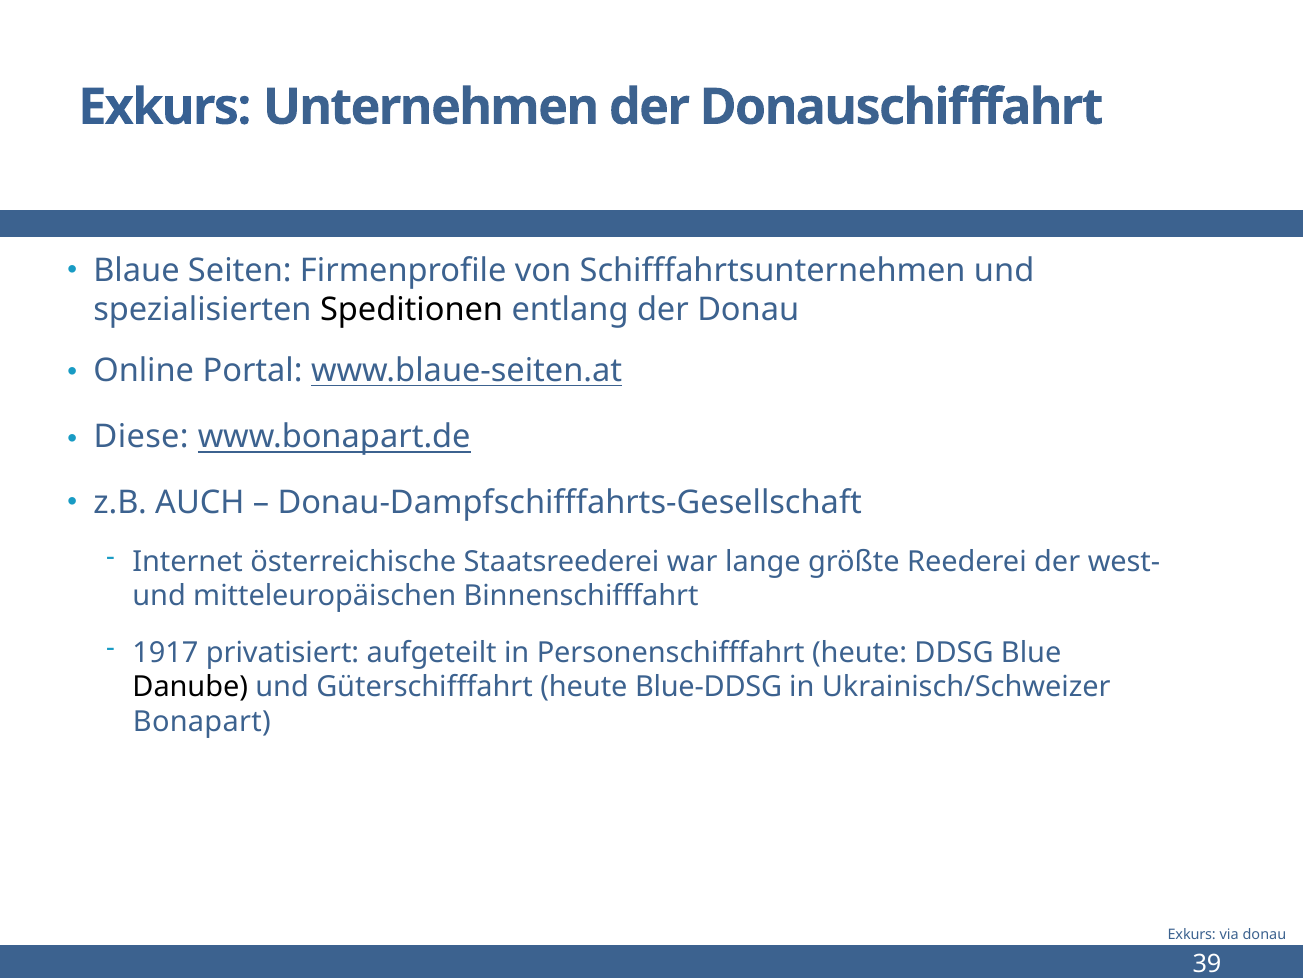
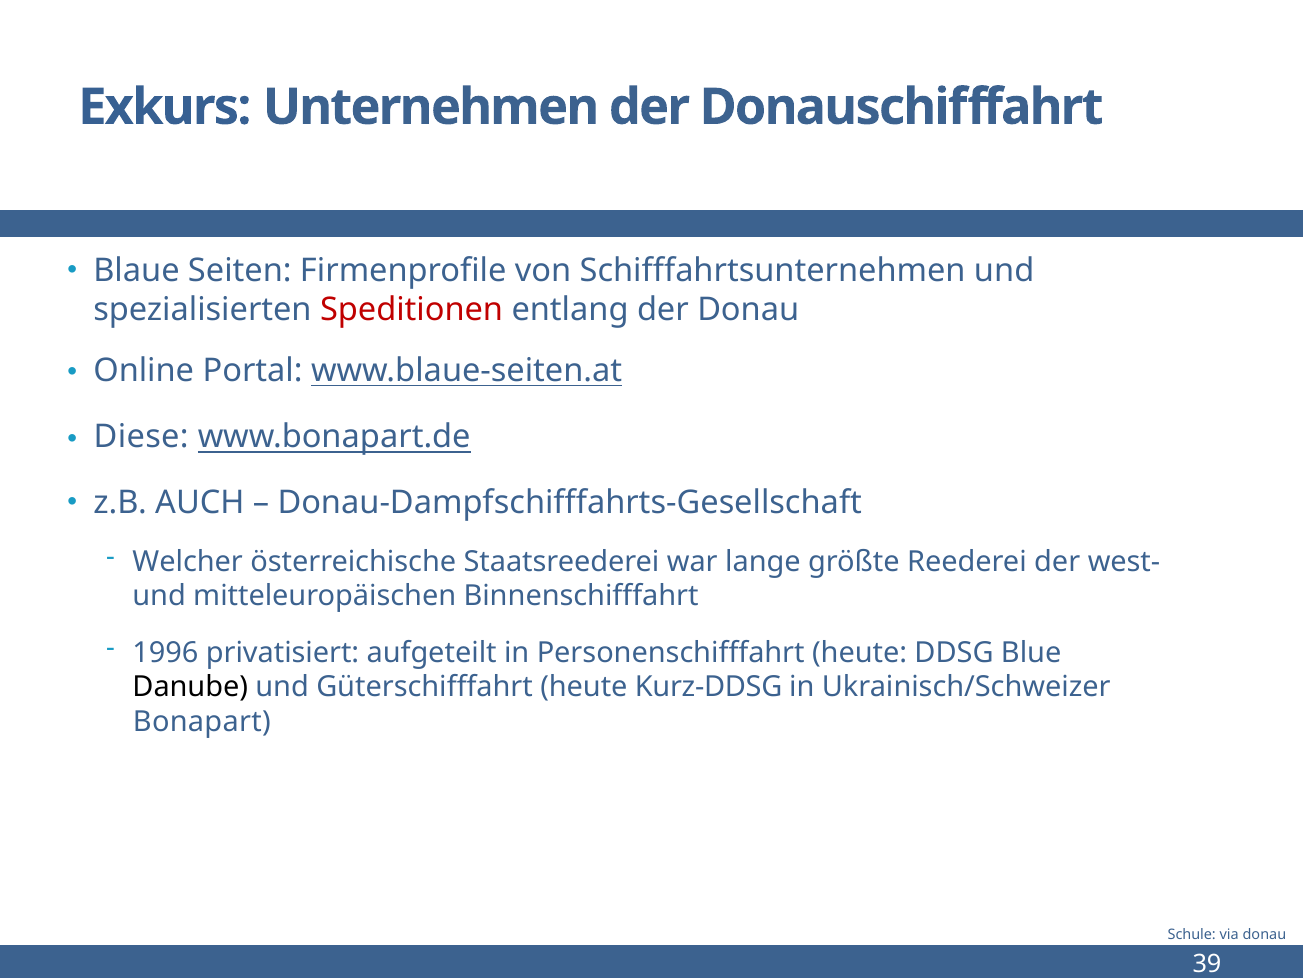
Speditionen colour: black -> red
Internet: Internet -> Welcher
1917: 1917 -> 1996
Blue-DDSG: Blue-DDSG -> Kurz-DDSG
Exkurs at (1192, 934): Exkurs -> Schule
